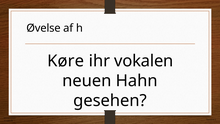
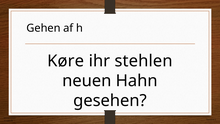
Øvelse: Øvelse -> Gehen
vokalen: vokalen -> stehlen
